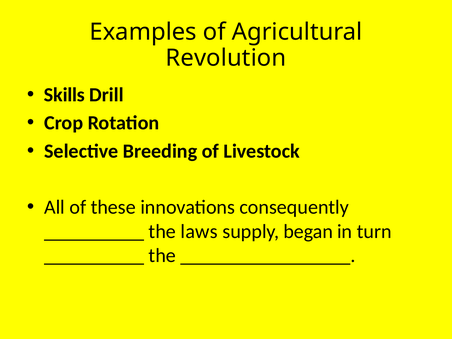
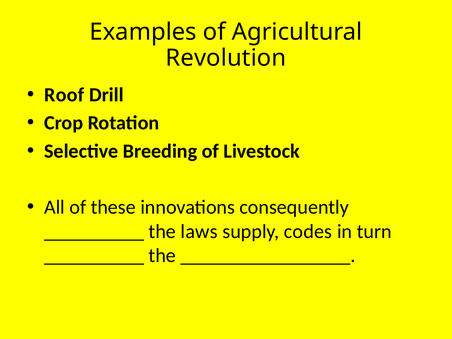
Skills: Skills -> Roof
began: began -> codes
